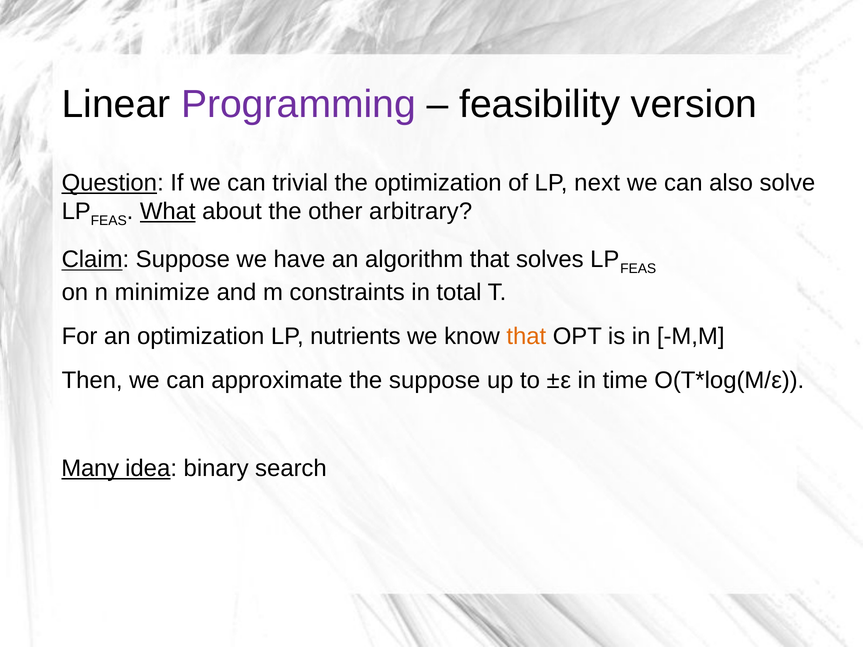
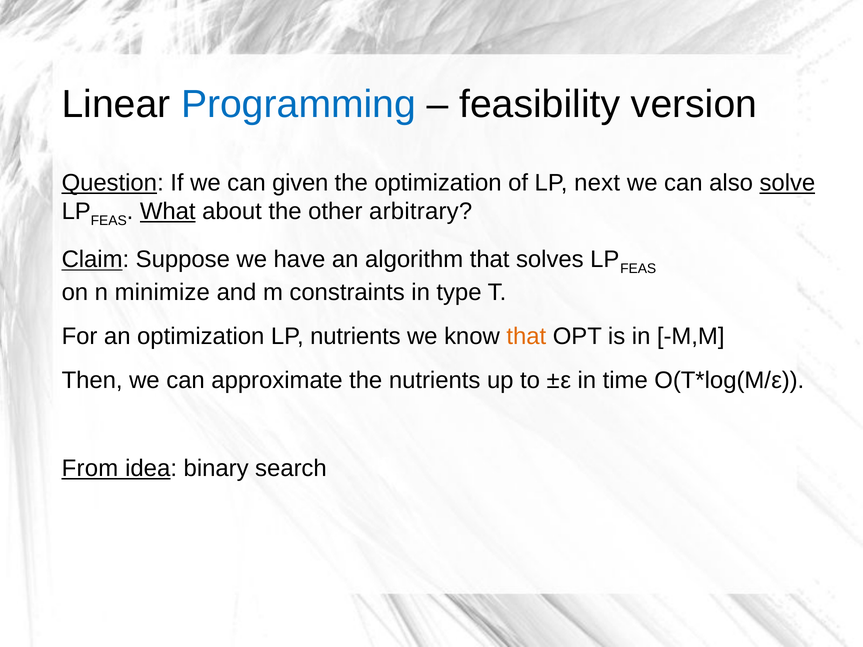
Programming colour: purple -> blue
trivial: trivial -> given
solve underline: none -> present
total: total -> type
the suppose: suppose -> nutrients
Many: Many -> From
